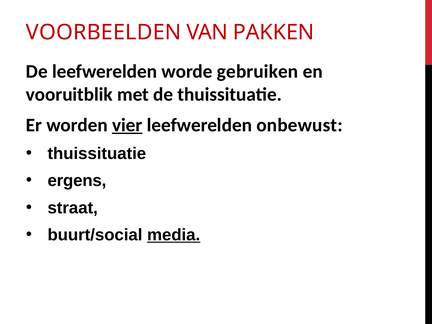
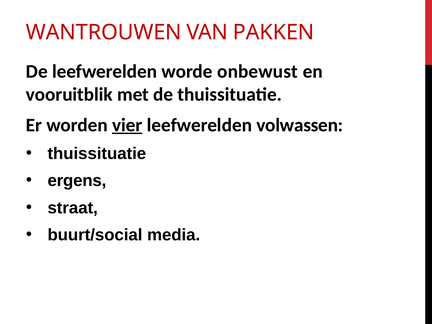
VOORBEELDEN: VOORBEELDEN -> WANTROUWEN
gebruiken: gebruiken -> onbewust
onbewust: onbewust -> volwassen
media underline: present -> none
